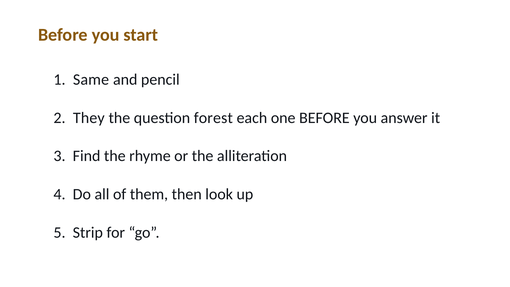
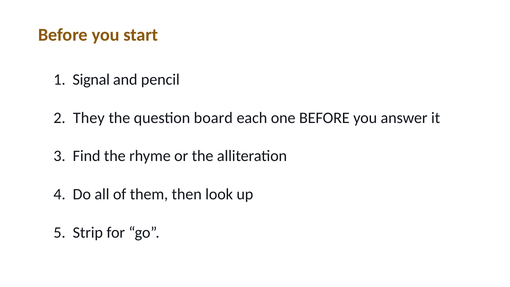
Same: Same -> Signal
forest: forest -> board
